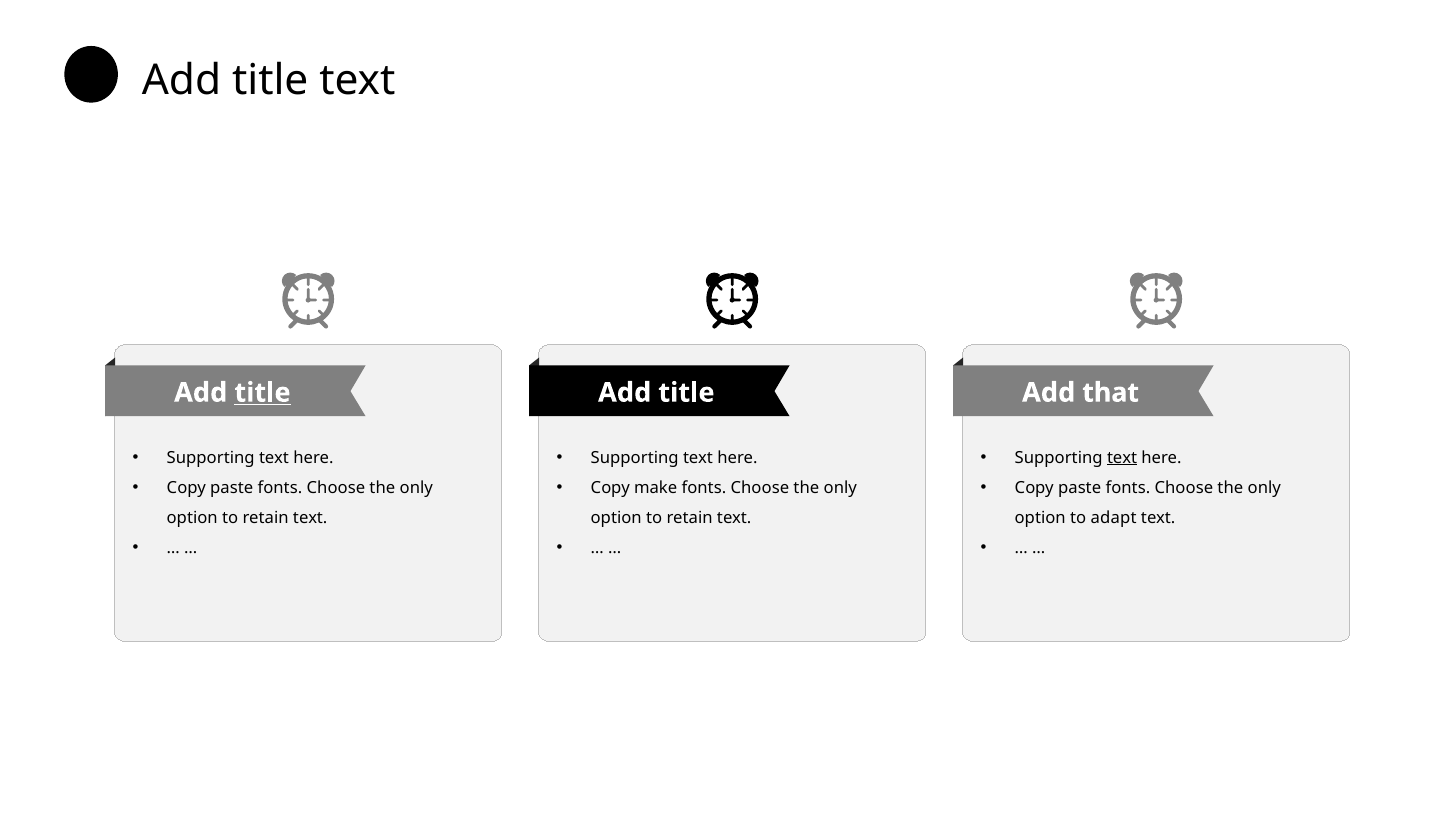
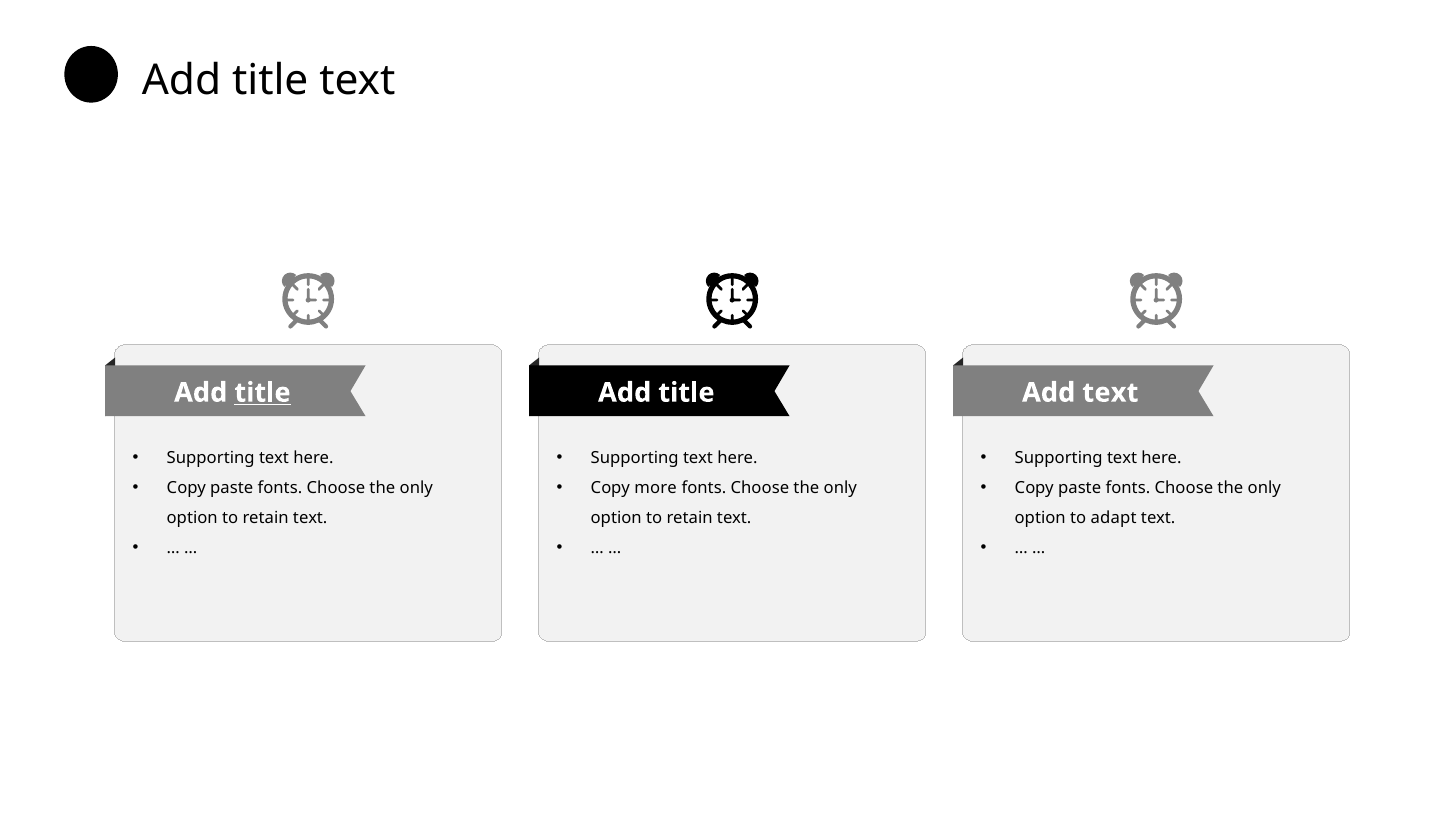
Add that: that -> text
text at (1122, 458) underline: present -> none
make: make -> more
